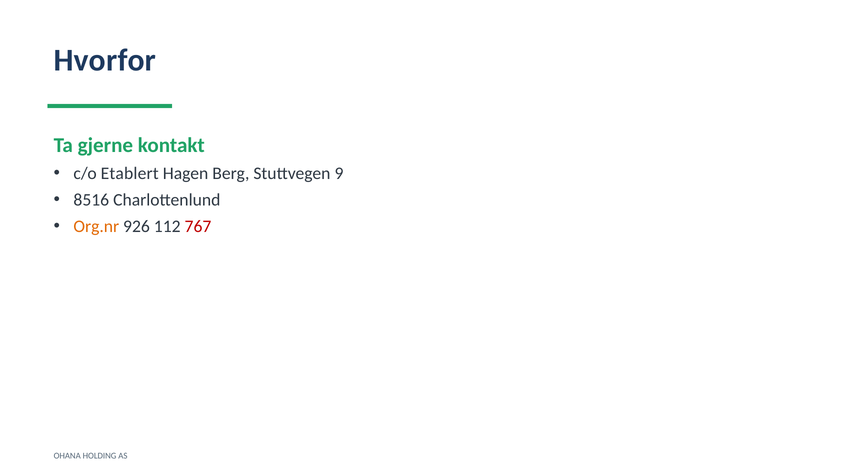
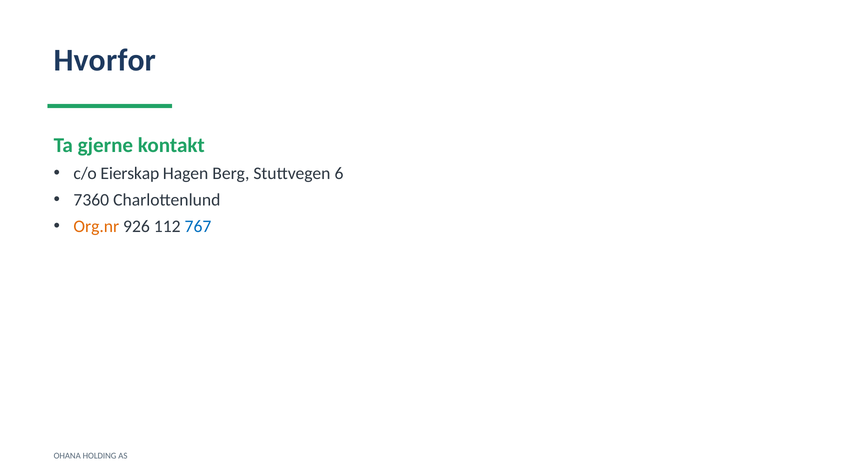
Etablert: Etablert -> Eierskap
9: 9 -> 6
8516: 8516 -> 7360
767 colour: red -> blue
